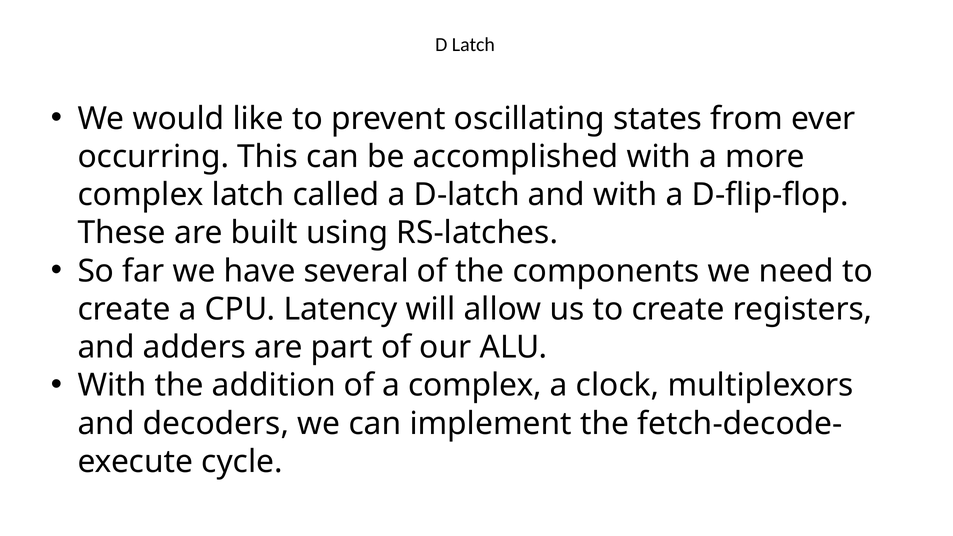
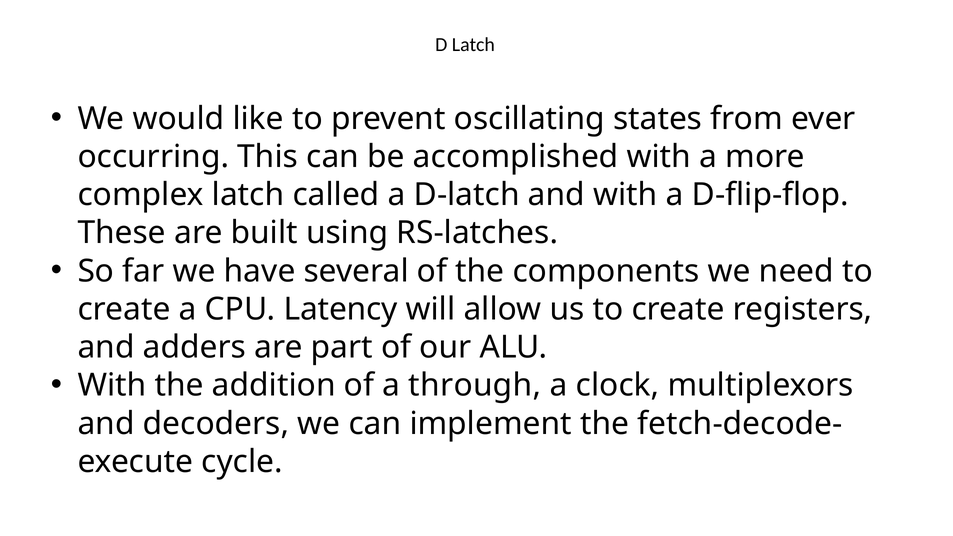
a complex: complex -> through
